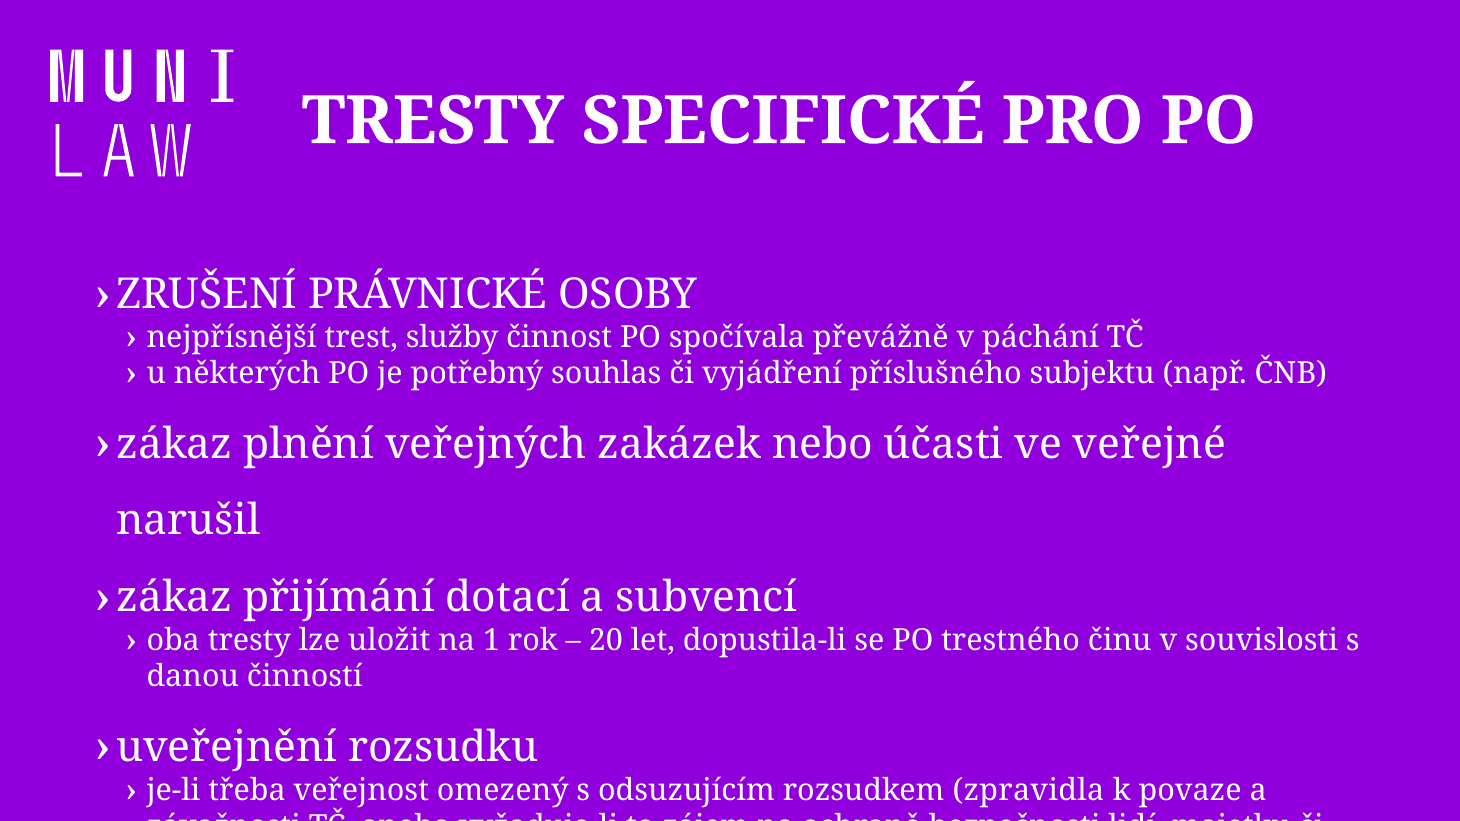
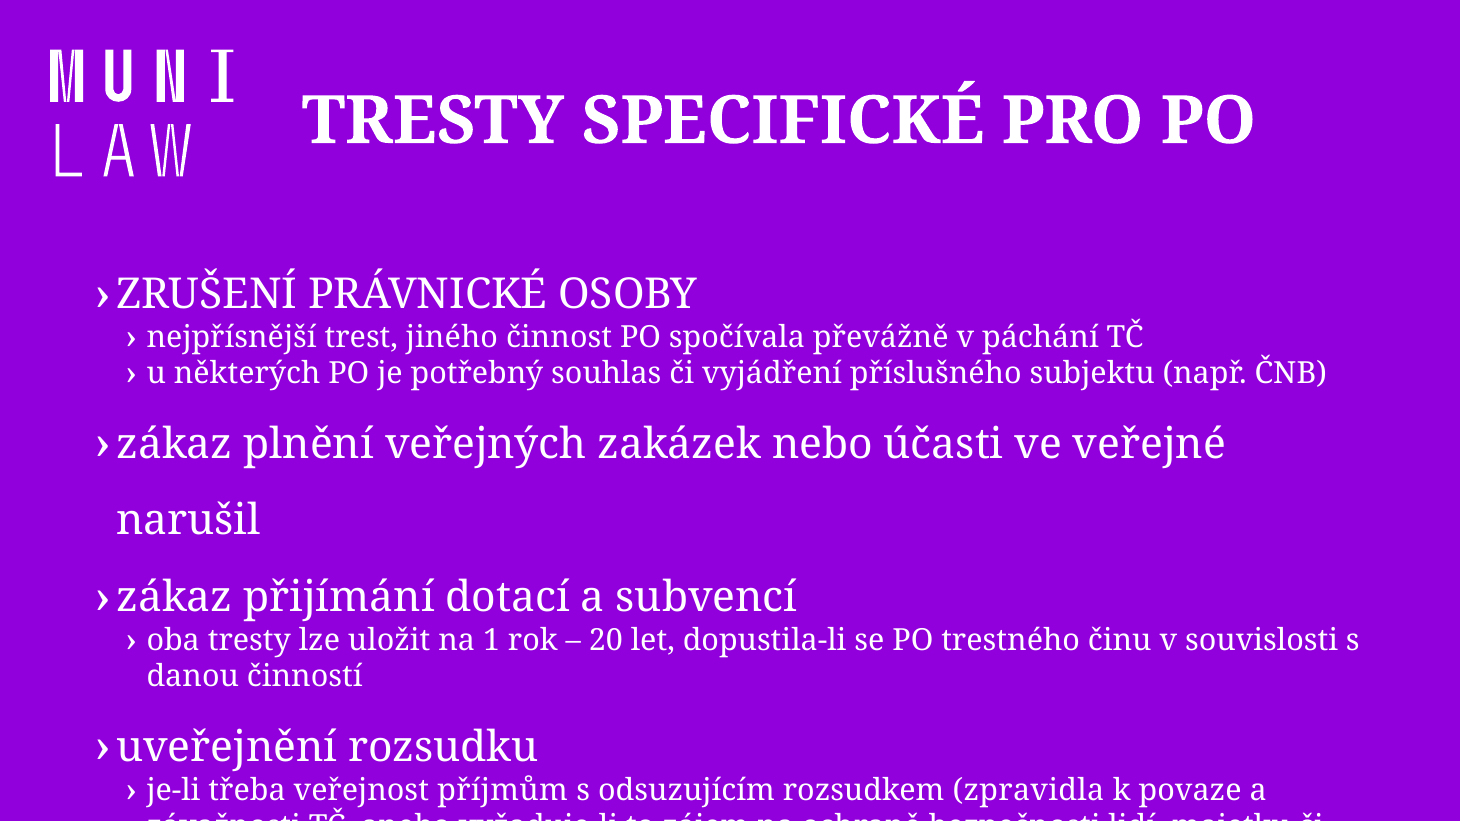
služby: služby -> jiného
omezený: omezený -> příjmům
